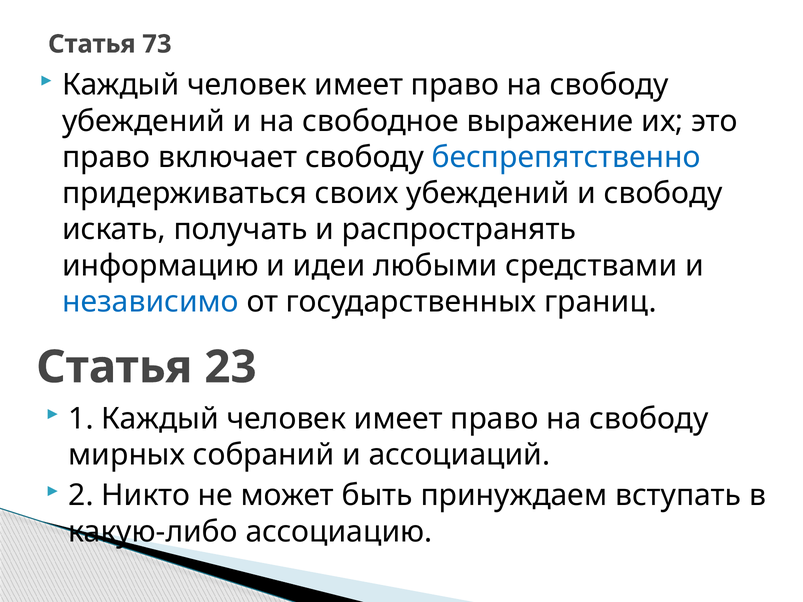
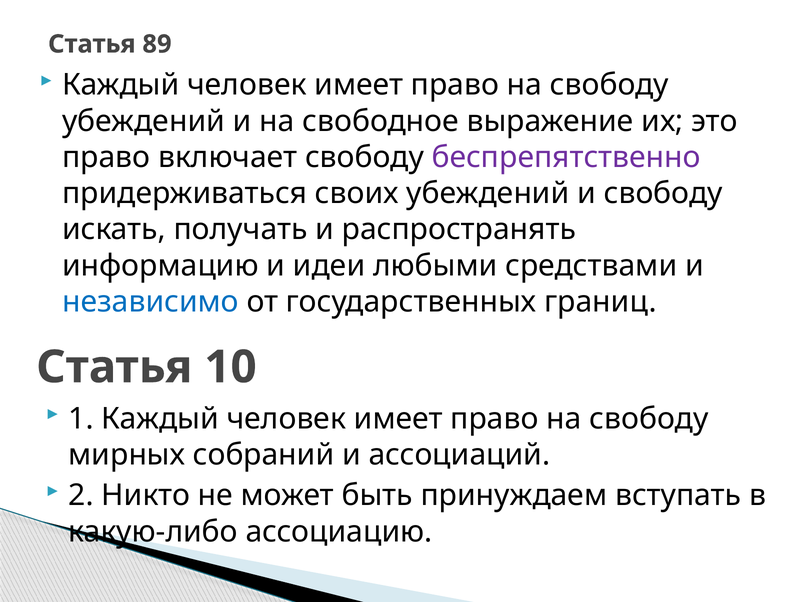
73: 73 -> 89
беспрепятственно colour: blue -> purple
23: 23 -> 10
